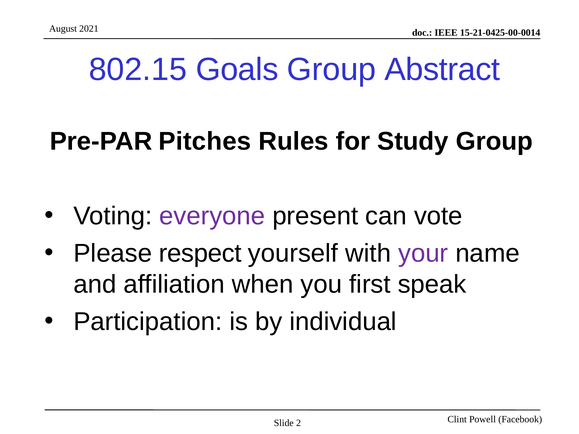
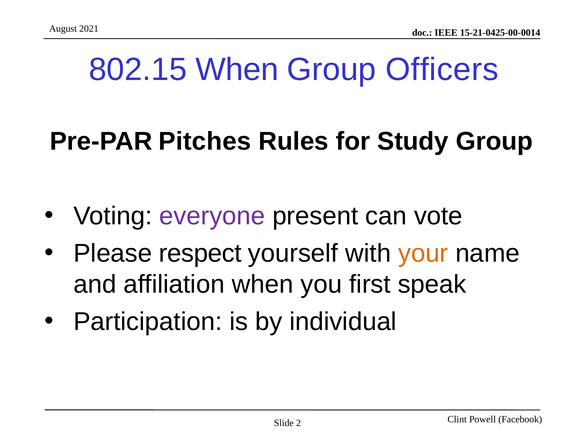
802.15 Goals: Goals -> When
Abstract: Abstract -> Officers
your colour: purple -> orange
